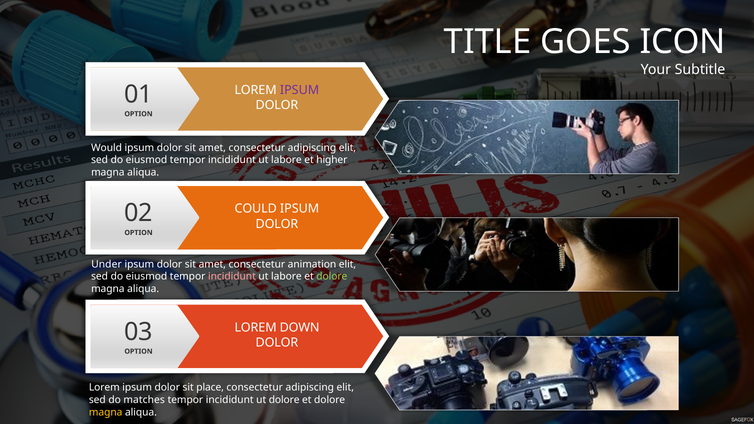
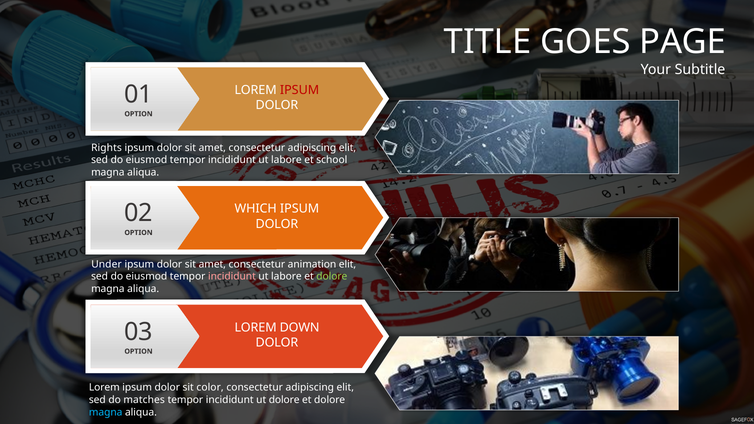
ICON: ICON -> PAGE
IPSUM at (300, 90) colour: purple -> red
Would: Would -> Rights
higher: higher -> school
COULD: COULD -> WHICH
place: place -> color
magna at (106, 412) colour: yellow -> light blue
